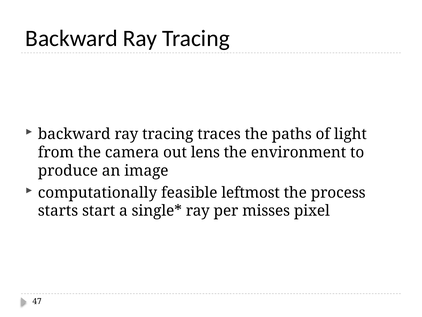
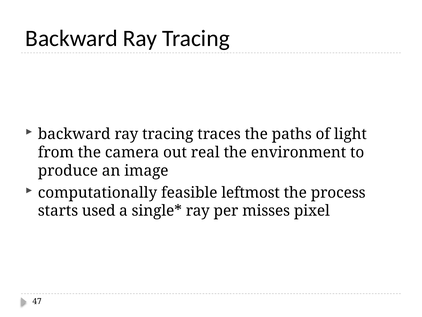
lens: lens -> real
start: start -> used
